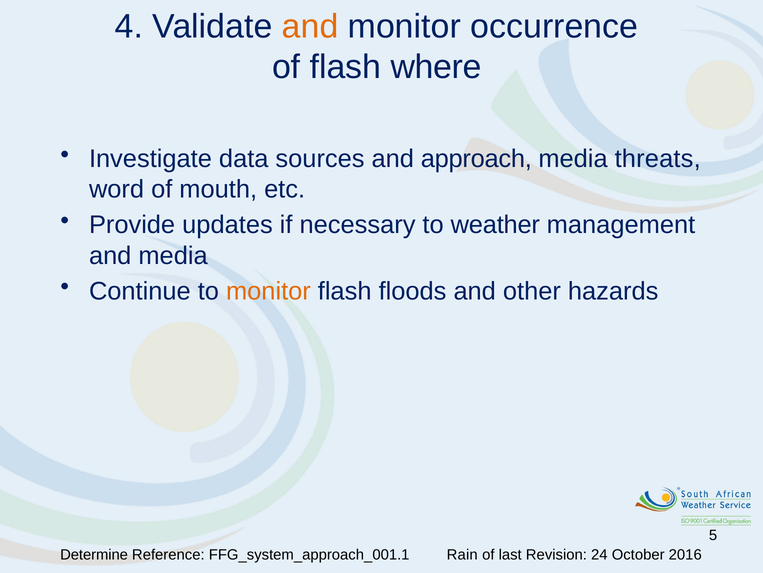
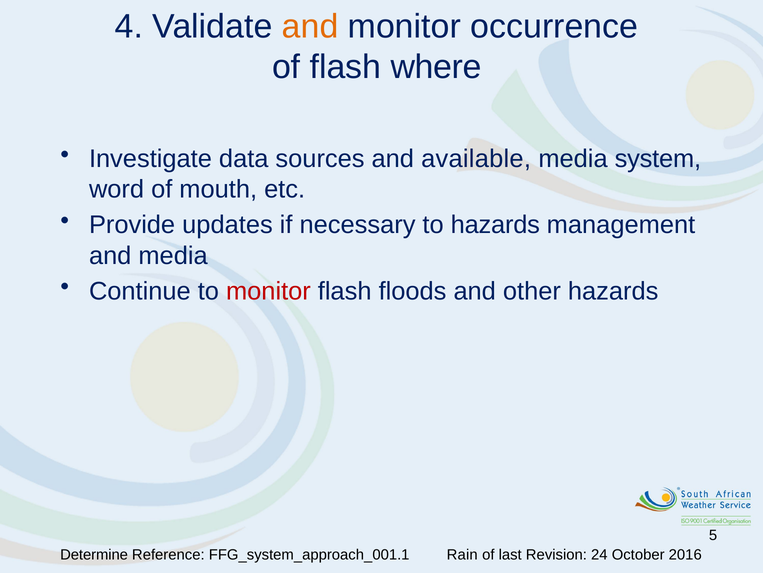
approach: approach -> available
threats: threats -> system
to weather: weather -> hazards
monitor at (268, 291) colour: orange -> red
